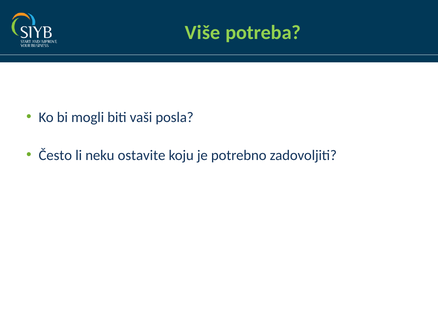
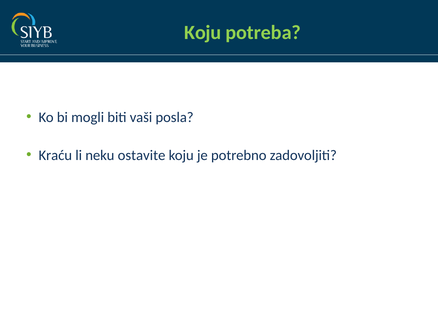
Više at (203, 32): Više -> Koju
Često: Često -> Kraću
